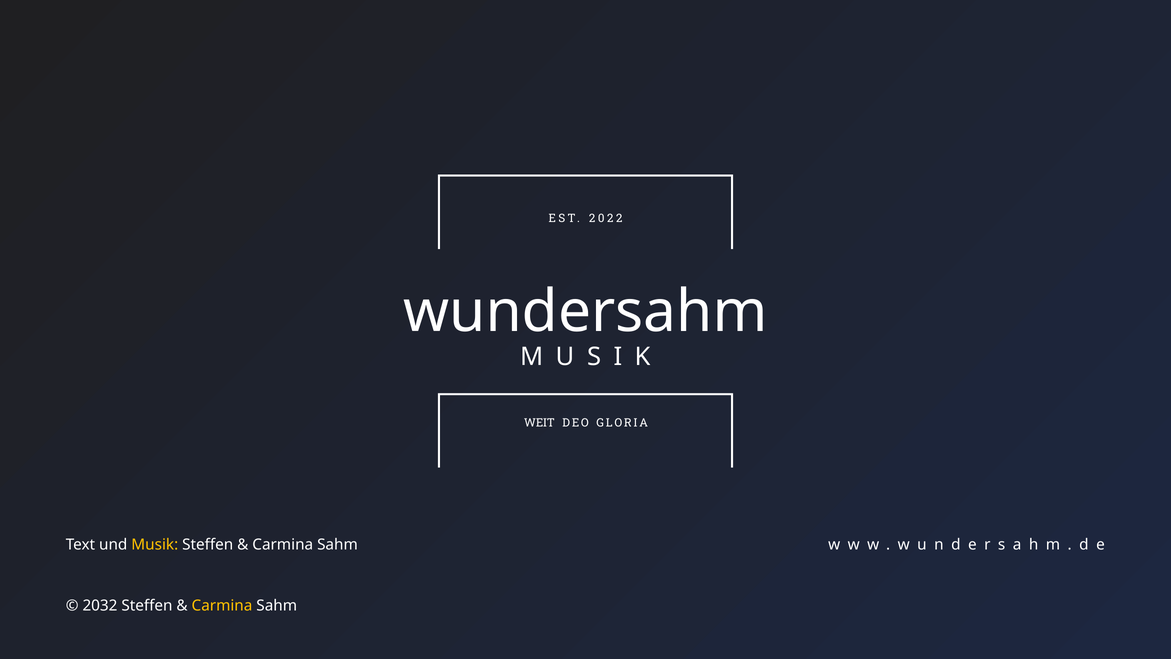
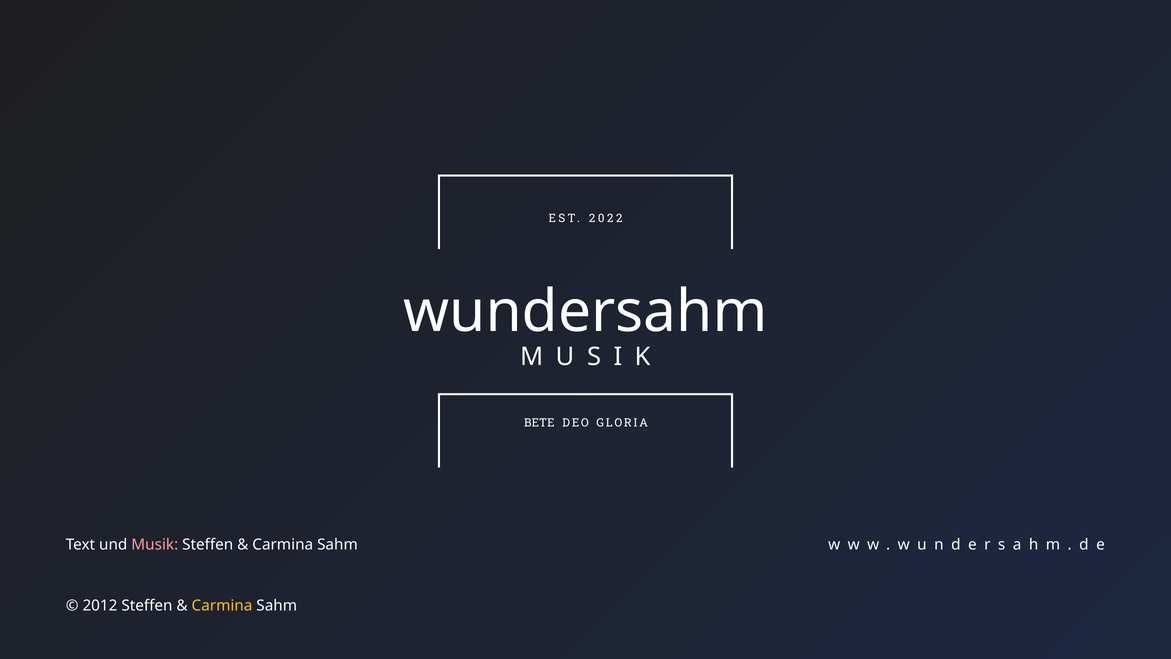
WEIT: WEIT -> BETE
Musik colour: yellow -> pink
2032: 2032 -> 2012
